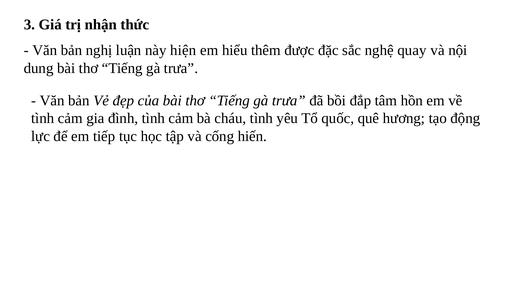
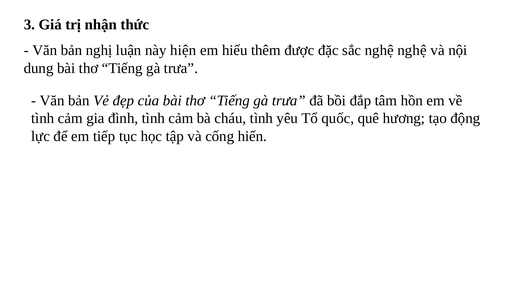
nghệ quay: quay -> nghệ
